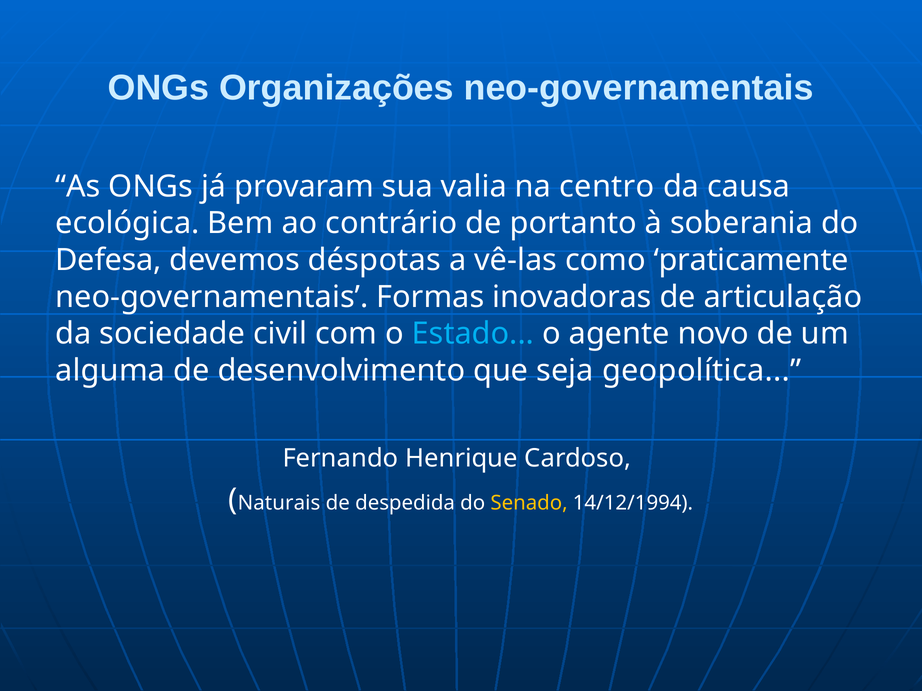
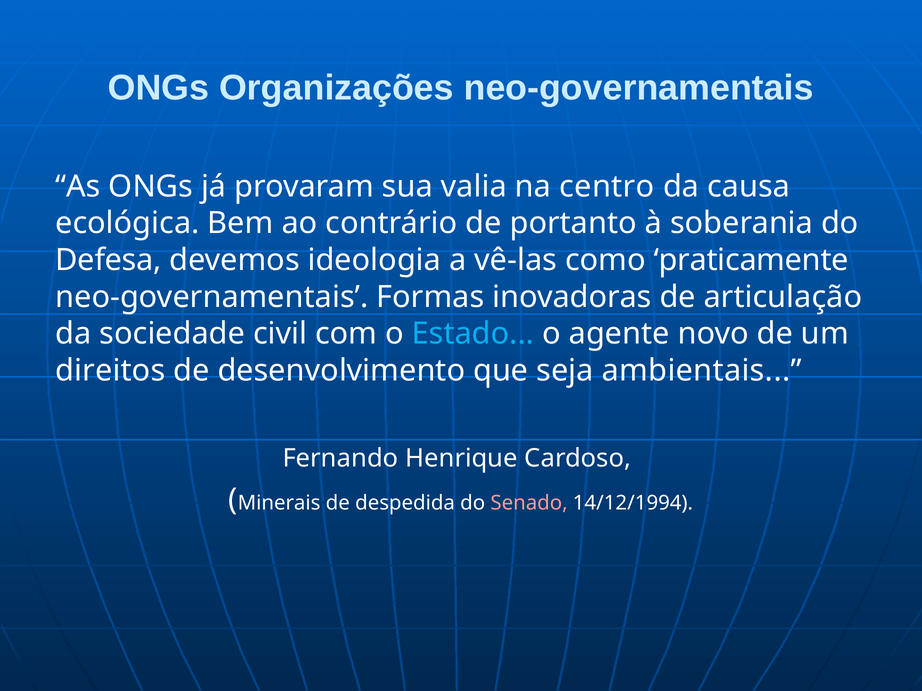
déspotas: déspotas -> ideologia
alguma: alguma -> direitos
geopolítica: geopolítica -> ambientais
Naturais: Naturais -> Minerais
Senado colour: yellow -> pink
